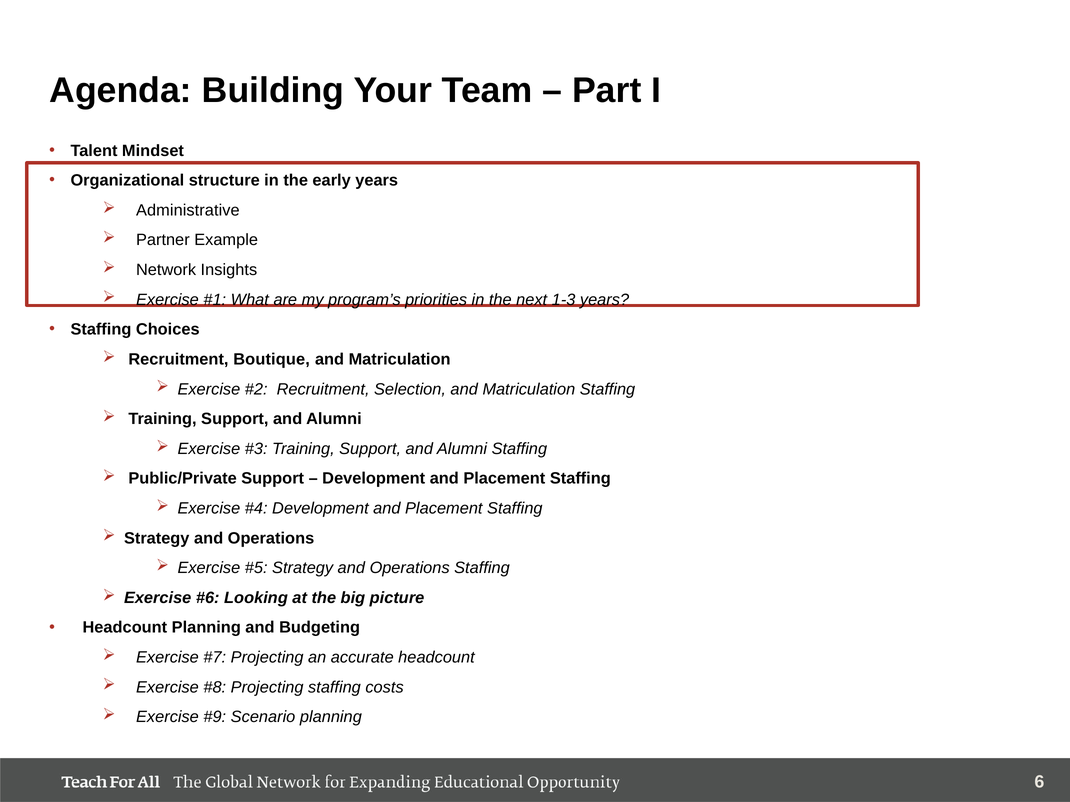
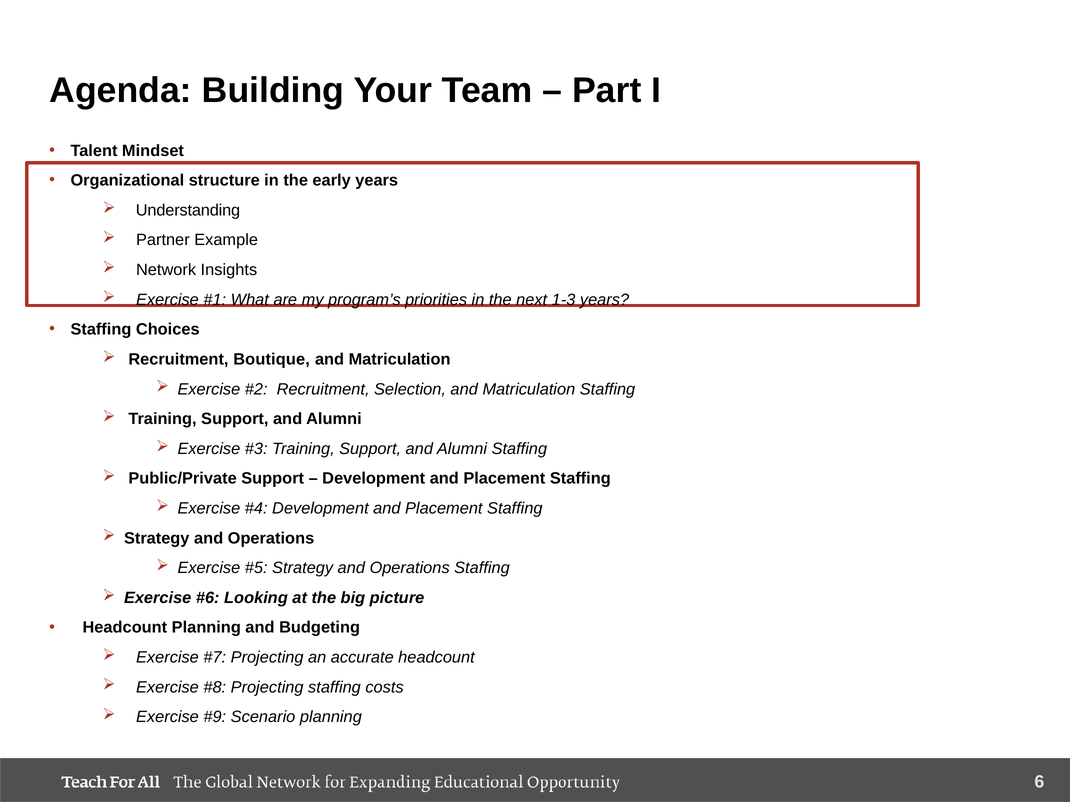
Administrative: Administrative -> Understanding
